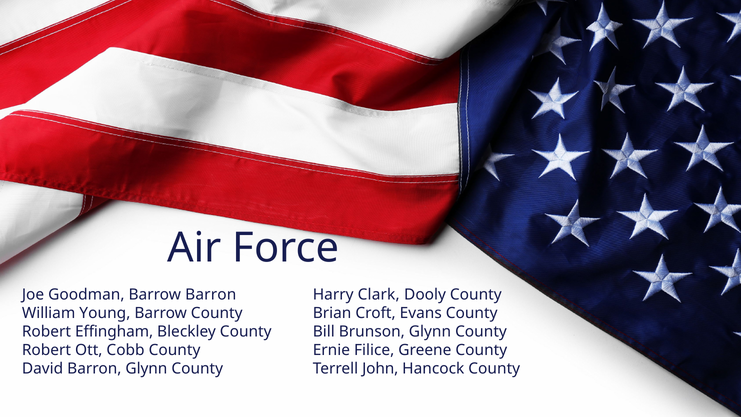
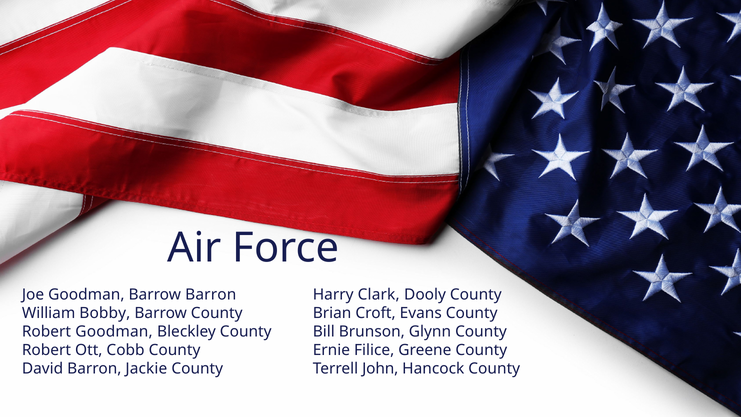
Young: Young -> Bobby
Robert Effingham: Effingham -> Goodman
Barron Glynn: Glynn -> Jackie
